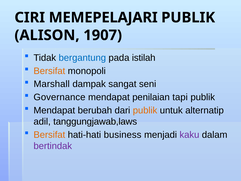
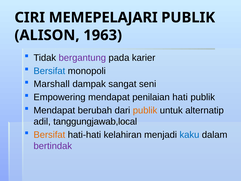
1907: 1907 -> 1963
bergantung colour: blue -> purple
istilah: istilah -> karier
Bersifat at (49, 71) colour: orange -> blue
Governance: Governance -> Empowering
tapi: tapi -> hati
tanggungjawab,laws: tanggungjawab,laws -> tanggungjawab,local
business: business -> kelahiran
kaku colour: purple -> blue
